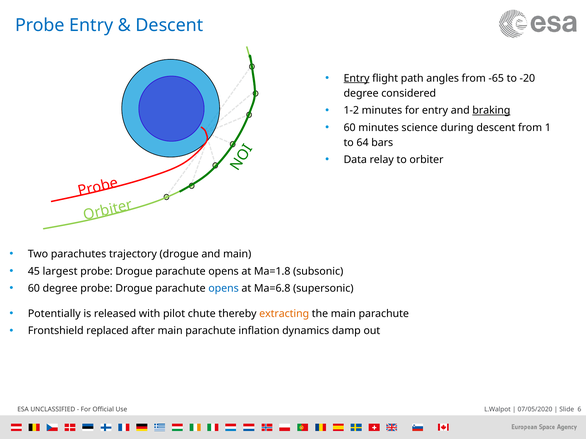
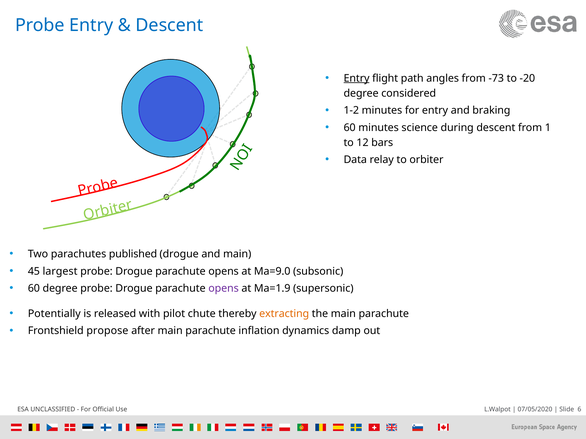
-65: -65 -> -73
braking underline: present -> none
64: 64 -> 12
trajectory: trajectory -> published
Ma=1.8: Ma=1.8 -> Ma=9.0
opens at (224, 289) colour: blue -> purple
Ma=6.8: Ma=6.8 -> Ma=1.9
replaced: replaced -> propose
